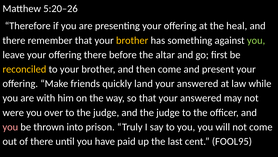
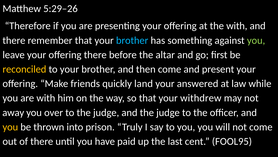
5:20–26: 5:20–26 -> 5:29–26
the heal: heal -> with
brother at (132, 40) colour: yellow -> light blue
that your answered: answered -> withdrew
were: were -> away
you at (10, 127) colour: pink -> yellow
